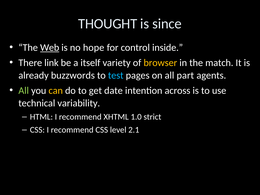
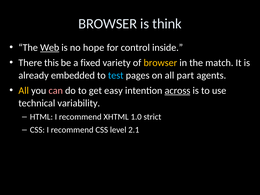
THOUGHT at (108, 24): THOUGHT -> BROWSER
since: since -> think
link: link -> this
itself: itself -> fixed
buzzwords: buzzwords -> embedded
All at (24, 90) colour: light green -> yellow
can colour: yellow -> pink
date: date -> easy
across underline: none -> present
